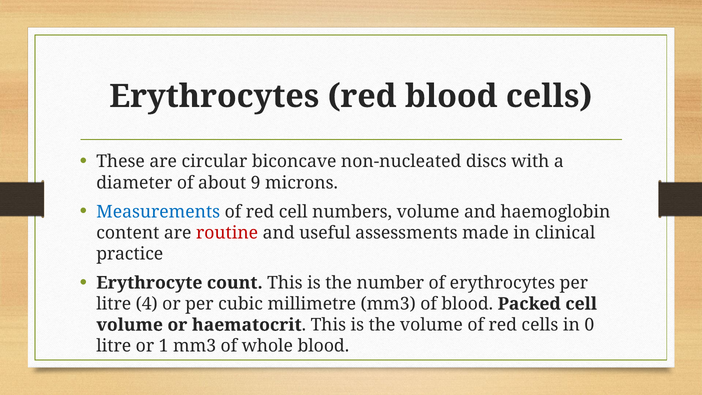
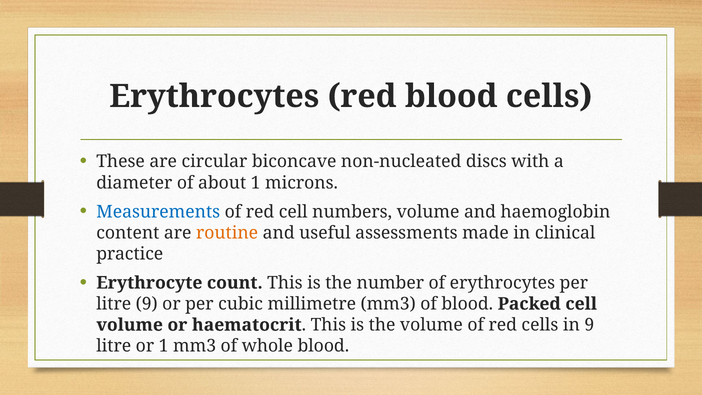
about 9: 9 -> 1
routine colour: red -> orange
litre 4: 4 -> 9
in 0: 0 -> 9
